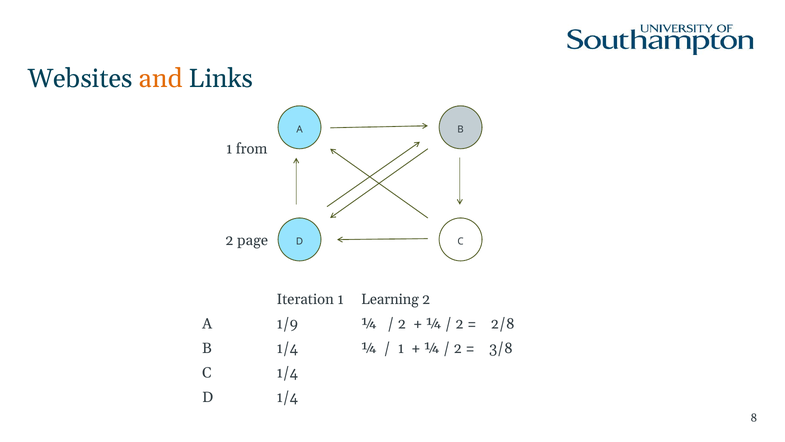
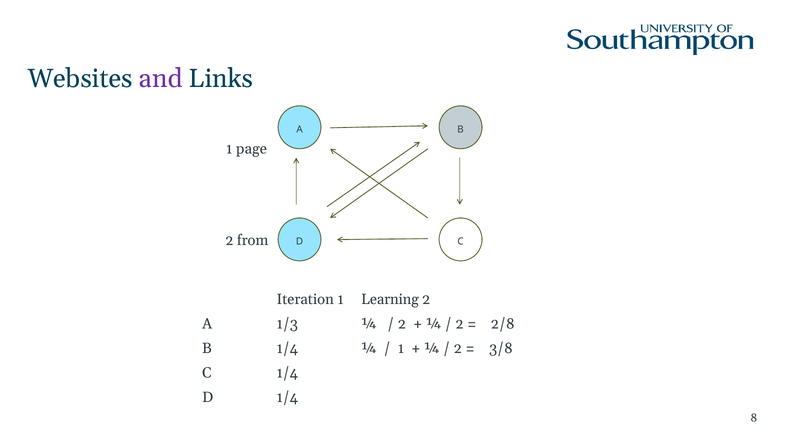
and colour: orange -> purple
from: from -> page
page: page -> from
1/9: 1/9 -> 1/3
